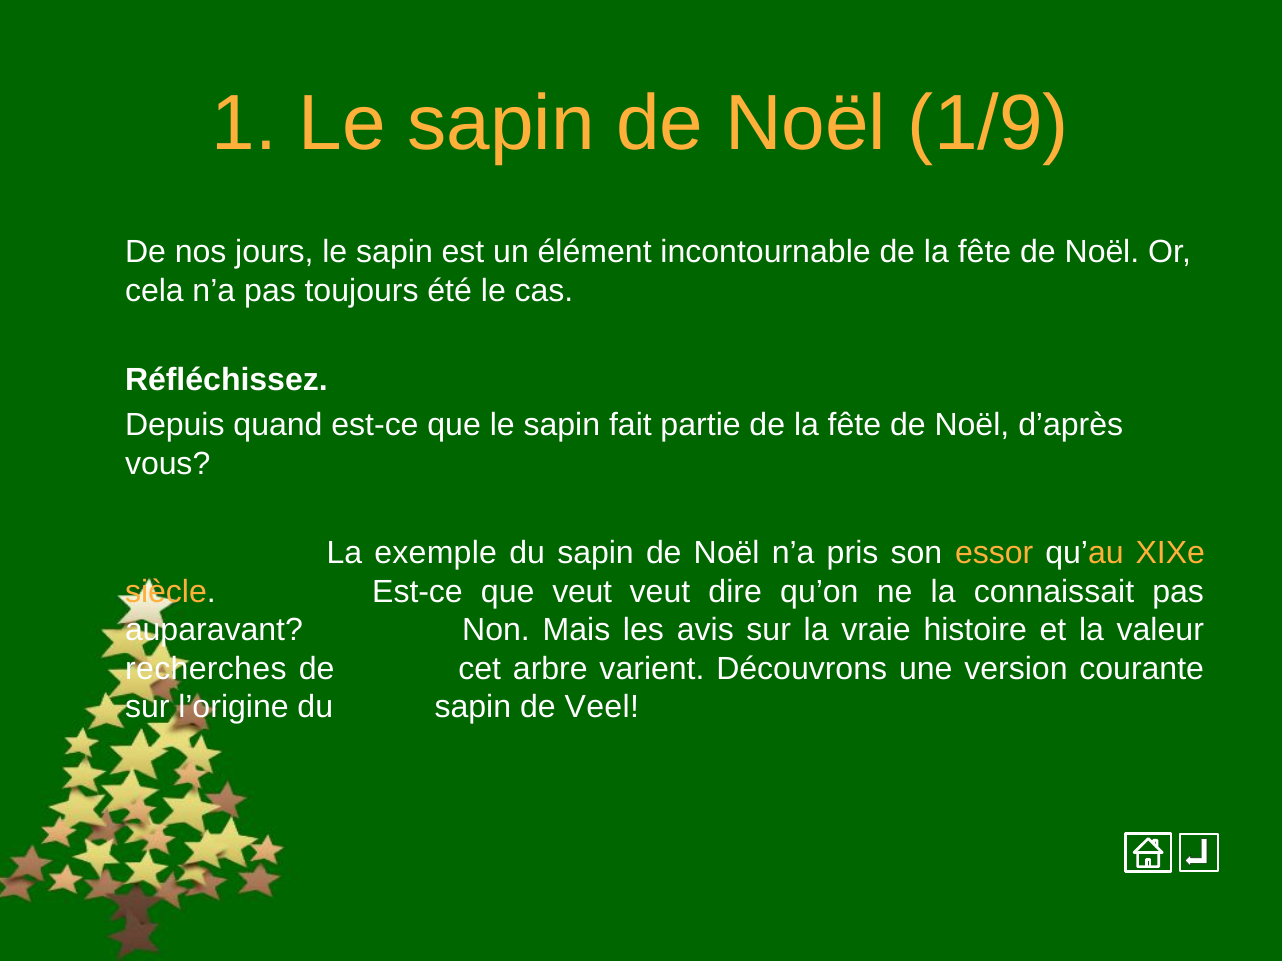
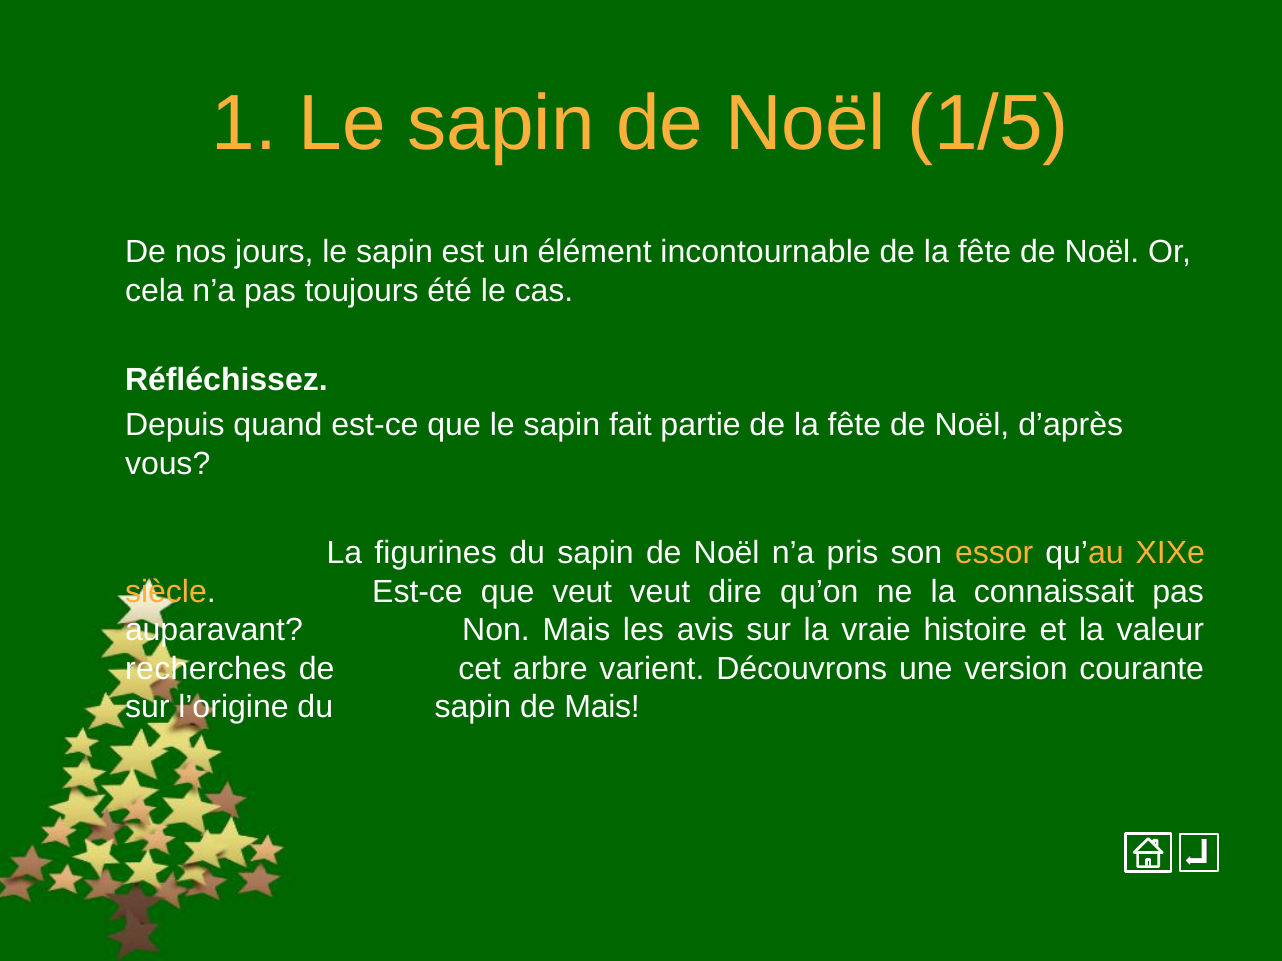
1/9: 1/9 -> 1/5
exemple: exemple -> figurines
de Veel: Veel -> Mais
